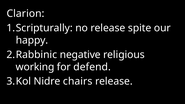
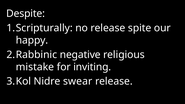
Clarion: Clarion -> Despite
working: working -> mistake
defend: defend -> inviting
chairs: chairs -> swear
